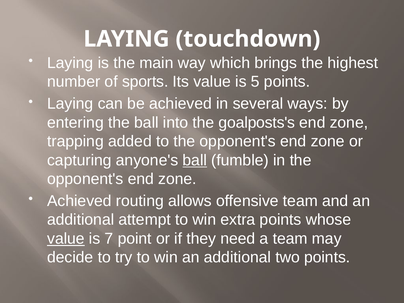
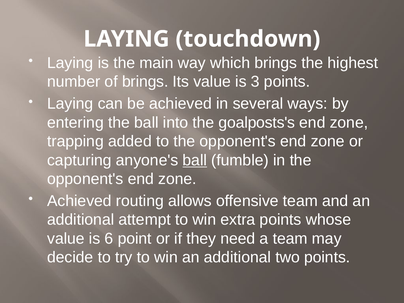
of sports: sports -> brings
5: 5 -> 3
value at (66, 239) underline: present -> none
7: 7 -> 6
